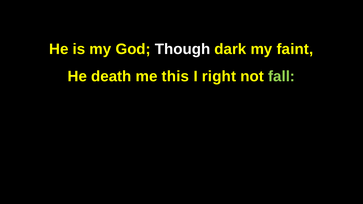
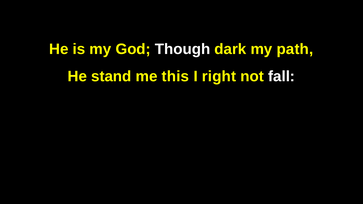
faint: faint -> path
death: death -> stand
fall colour: light green -> white
